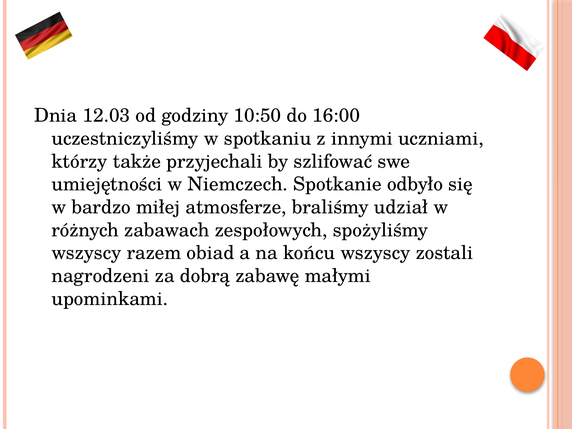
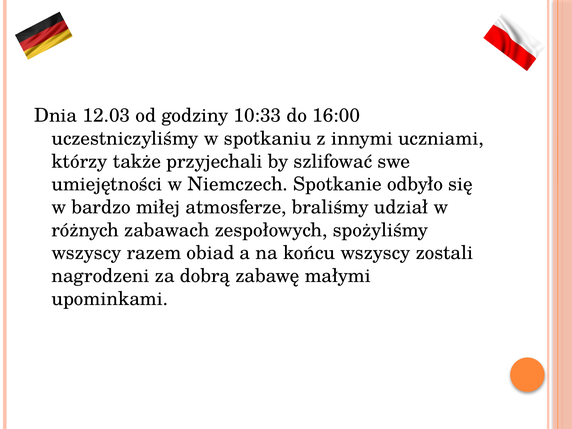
10:50: 10:50 -> 10:33
